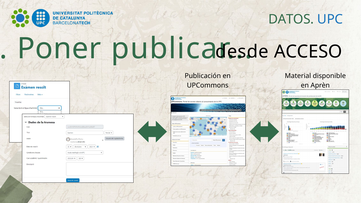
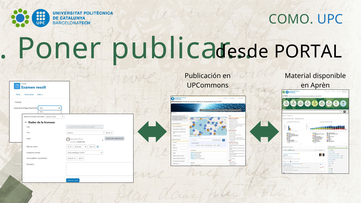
DATOS: DATOS -> COMO
ACCESO: ACCESO -> PORTAL
